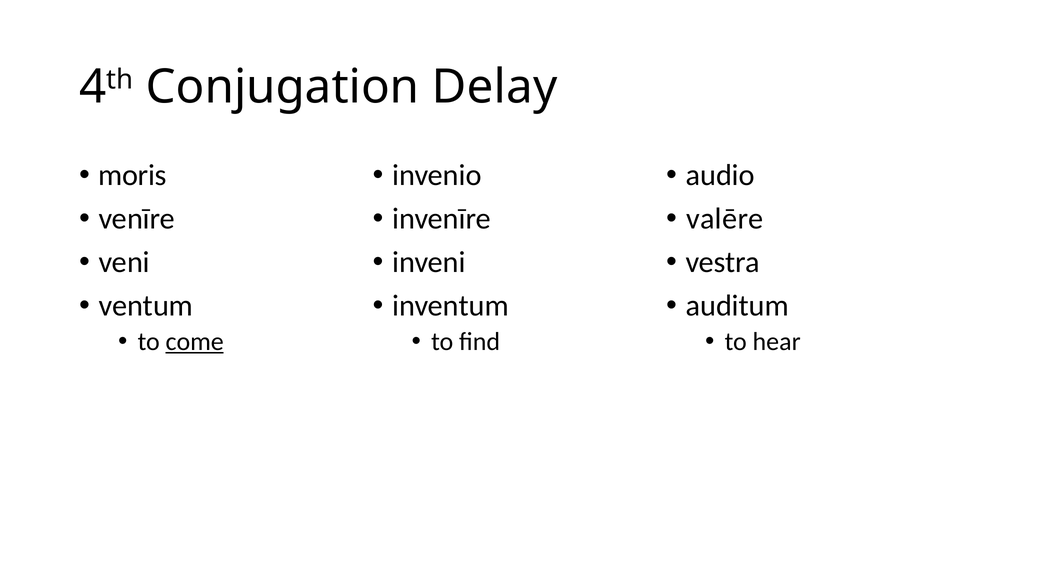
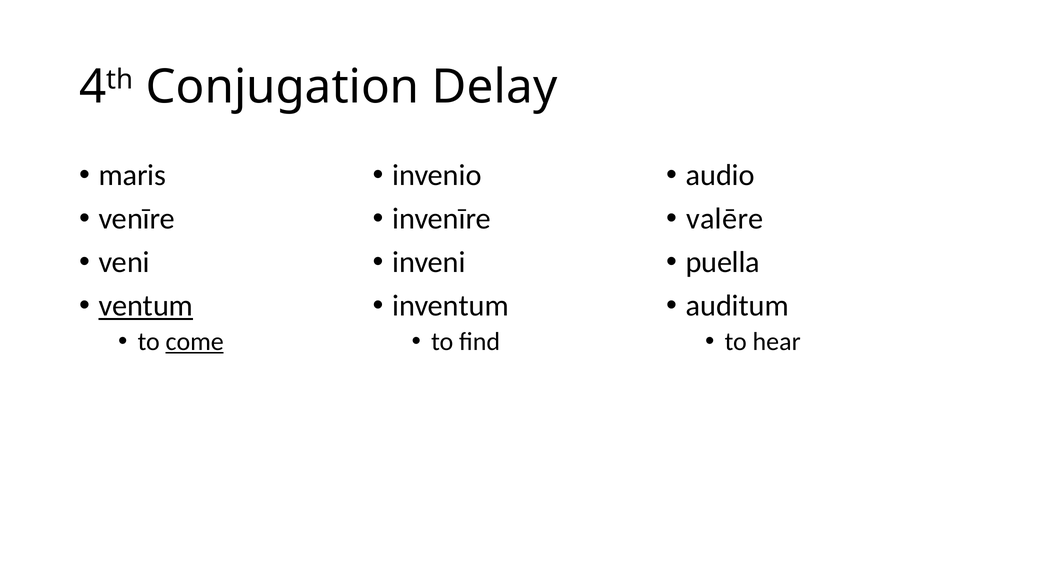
moris: moris -> maris
vestra: vestra -> puella
ventum underline: none -> present
